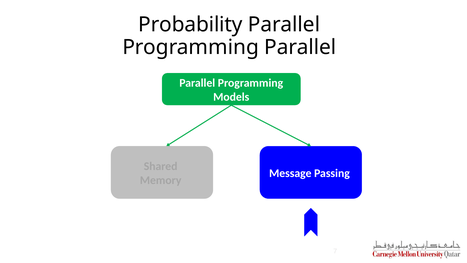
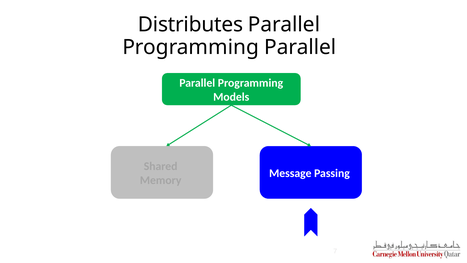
Probability: Probability -> Distributes
